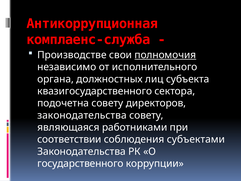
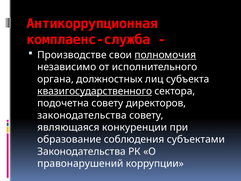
квазигосударственного underline: none -> present
работниками: работниками -> конкуренции
соответствии: соответствии -> образование
государственного: государственного -> правонарушений
